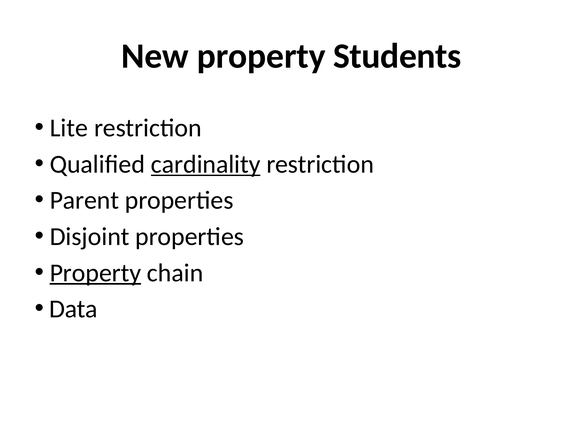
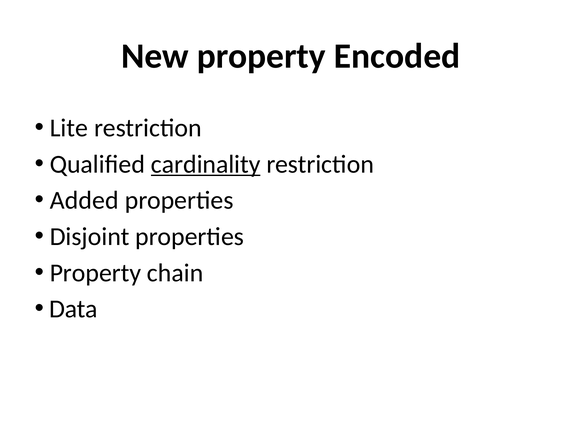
Students: Students -> Encoded
Parent: Parent -> Added
Property at (95, 273) underline: present -> none
